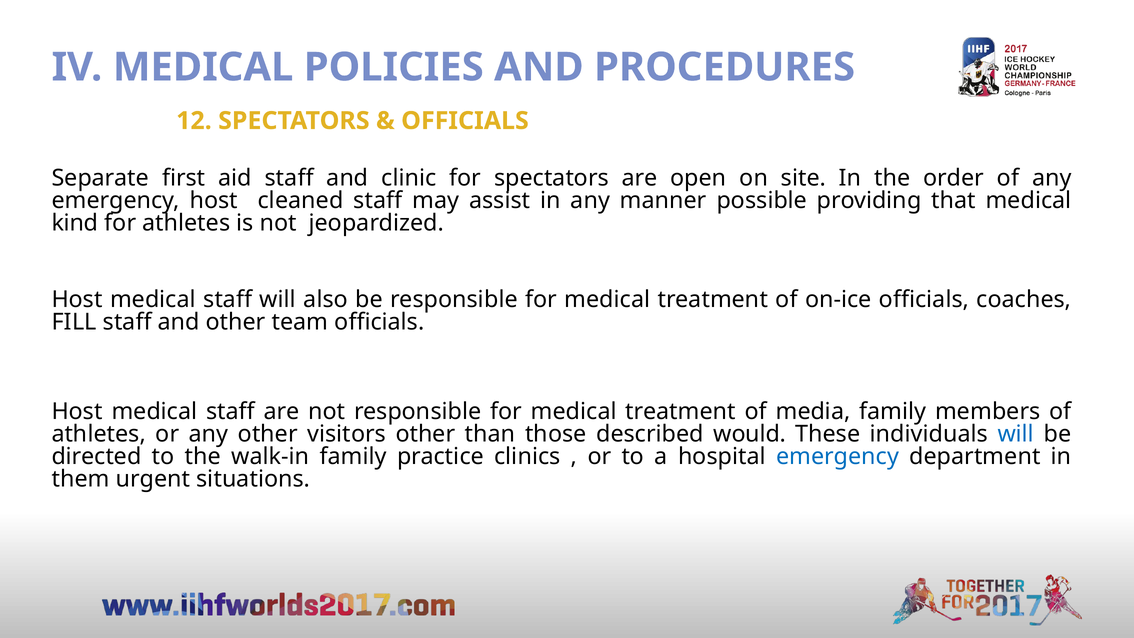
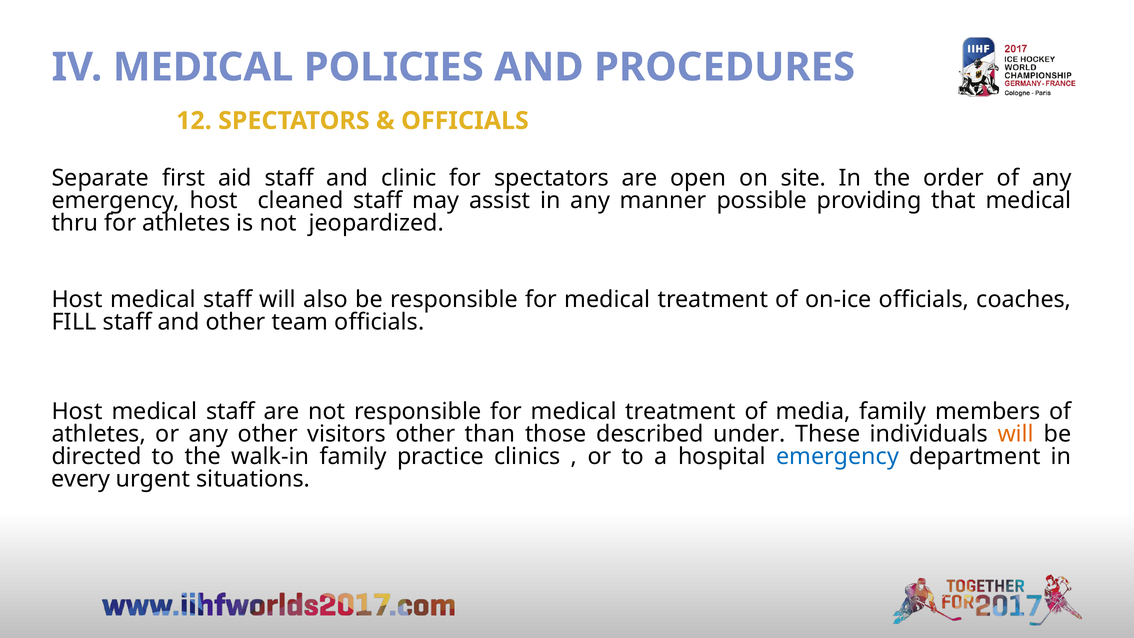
kind: kind -> thru
would: would -> under
will at (1016, 434) colour: blue -> orange
them: them -> every
